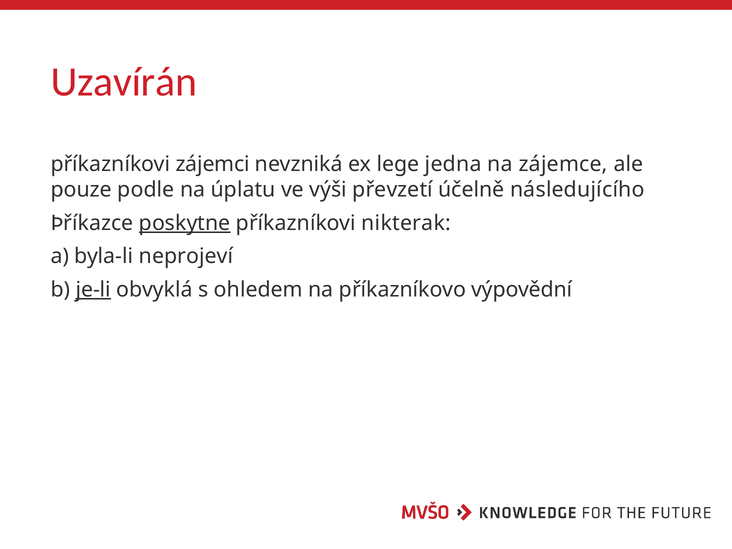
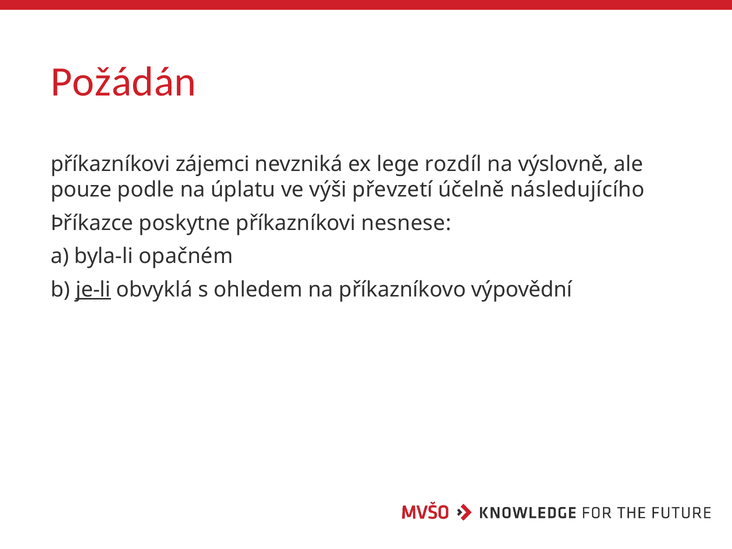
Uzavírán: Uzavírán -> Požádán
jedna: jedna -> rozdíl
zájemce: zájemce -> výslovně
poskytne underline: present -> none
nikterak: nikterak -> nesnese
neprojeví: neprojeví -> opačném
